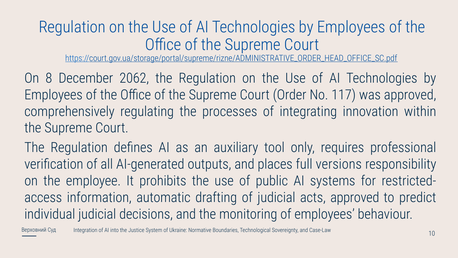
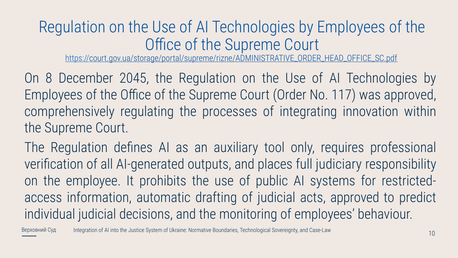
2062: 2062 -> 2045
versions: versions -> judiciary
